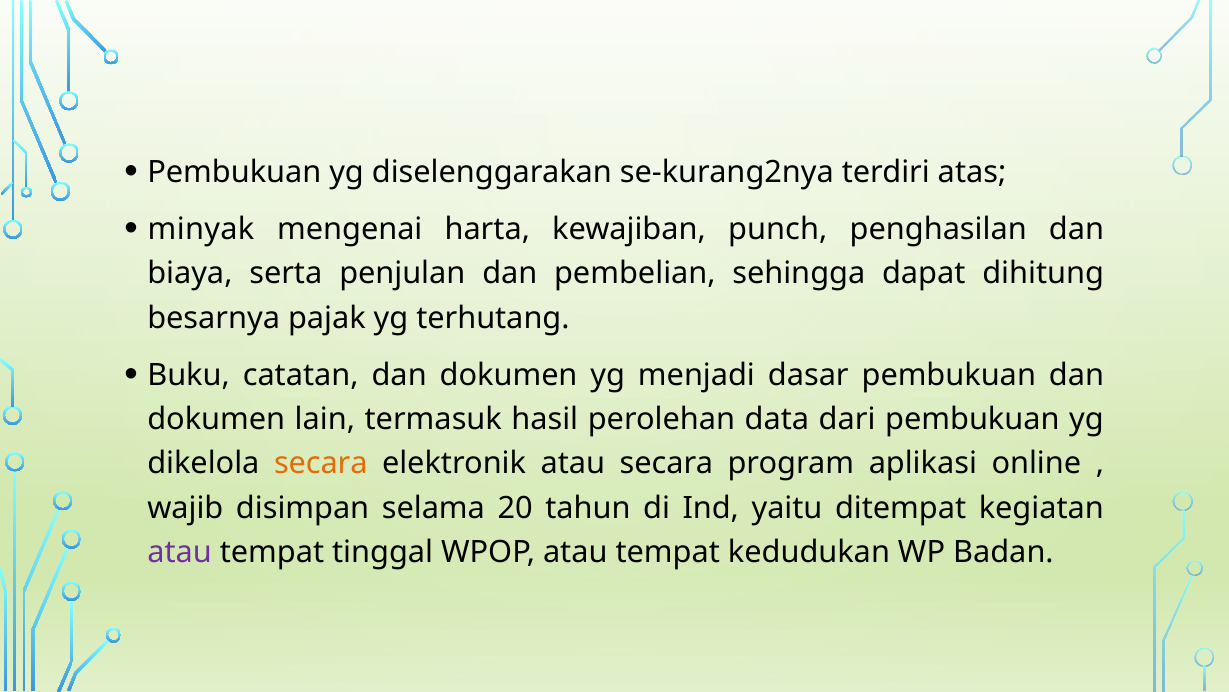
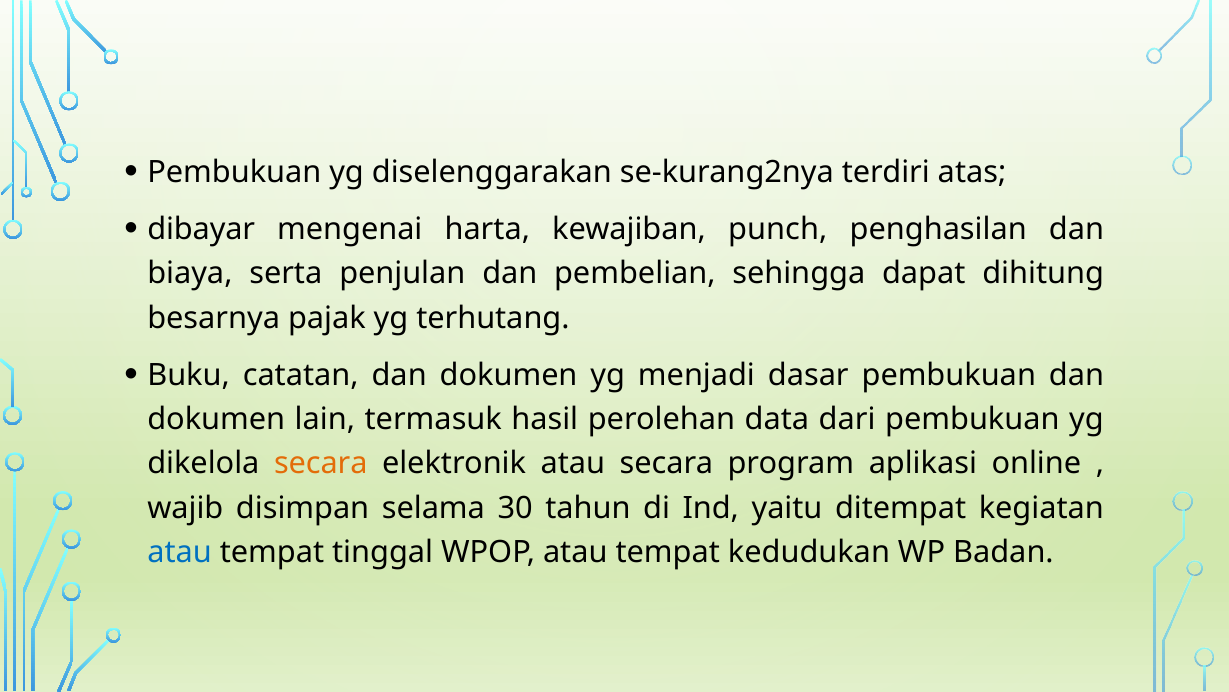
minyak: minyak -> dibayar
20: 20 -> 30
atau at (180, 552) colour: purple -> blue
